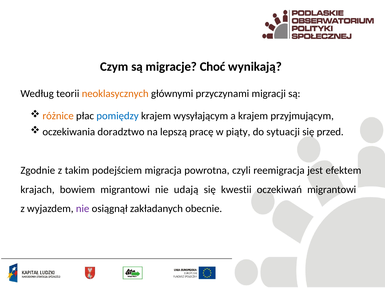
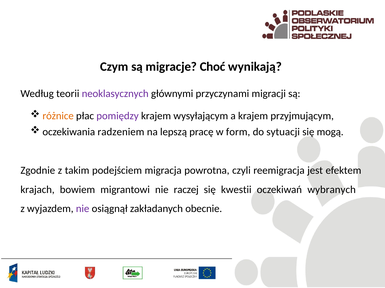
neoklasycznych colour: orange -> purple
pomiędzy colour: blue -> purple
doradztwo: doradztwo -> radzeniem
piąty: piąty -> form
przed: przed -> mogą
udają: udają -> raczej
oczekiwań migrantowi: migrantowi -> wybranych
